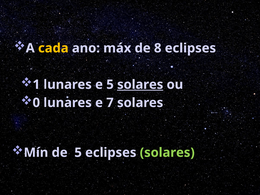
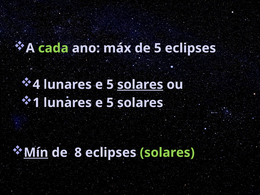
cada colour: yellow -> light green
de 8: 8 -> 5
1: 1 -> 4
0: 0 -> 1
7 at (110, 103): 7 -> 5
Mín underline: none -> present
de 5: 5 -> 8
